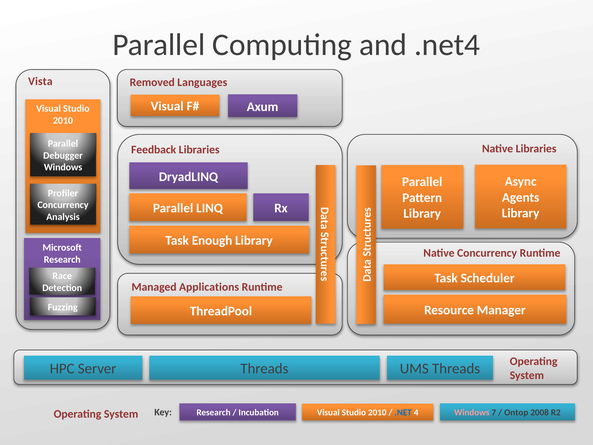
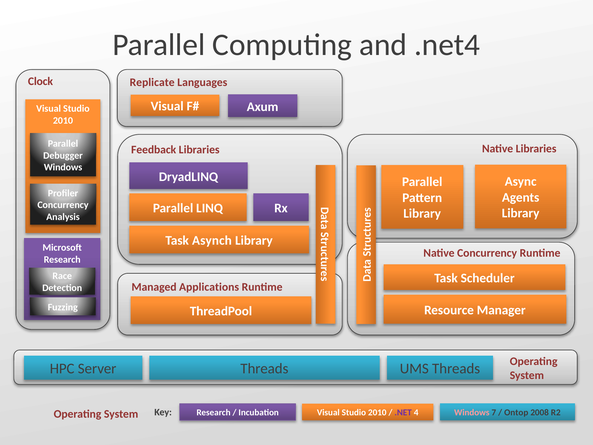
Vista: Vista -> Clock
Removed: Removed -> Replicate
Enough: Enough -> Asynch
.NET colour: blue -> purple
